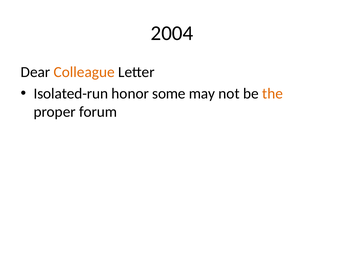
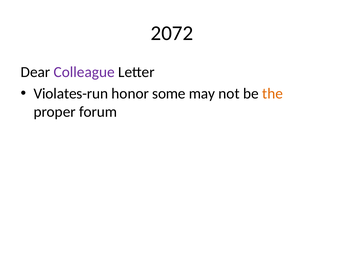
2004: 2004 -> 2072
Colleague colour: orange -> purple
Isolated-run: Isolated-run -> Violates-run
